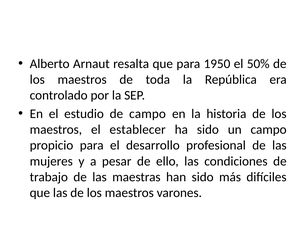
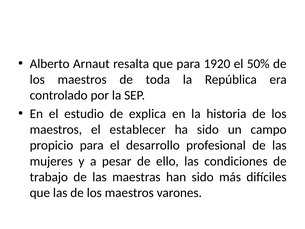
1950: 1950 -> 1920
de campo: campo -> explica
